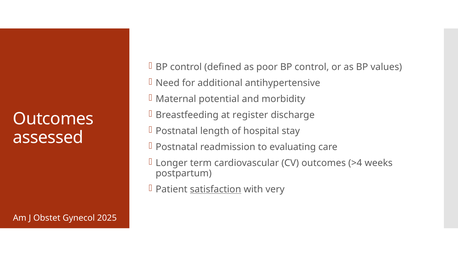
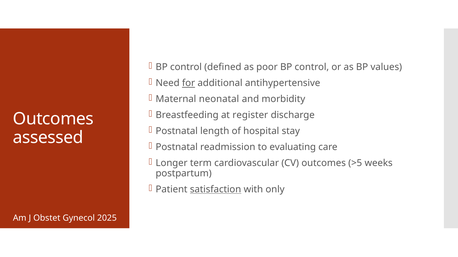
for underline: none -> present
potential: potential -> neonatal
>4: >4 -> >5
very: very -> only
